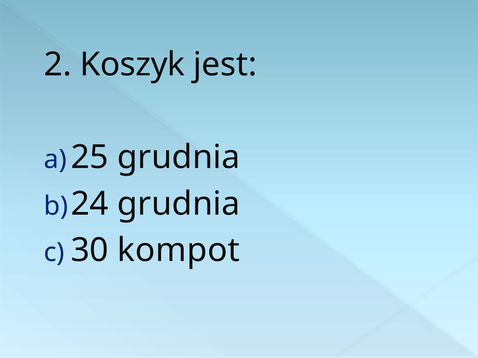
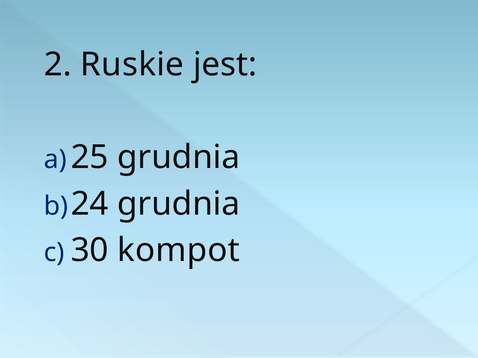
Koszyk: Koszyk -> Ruskie
